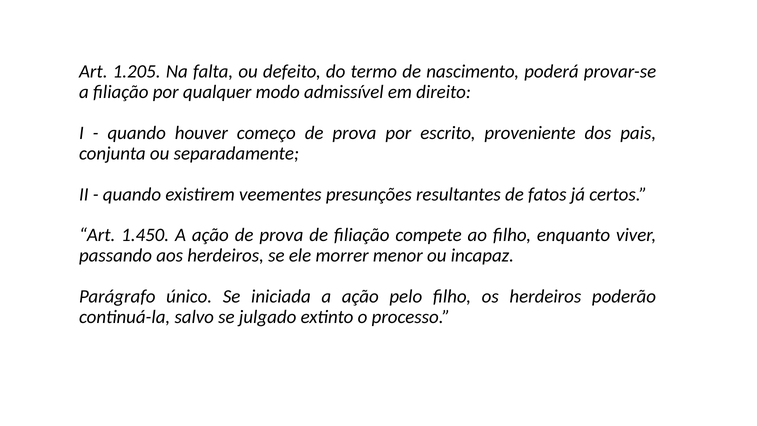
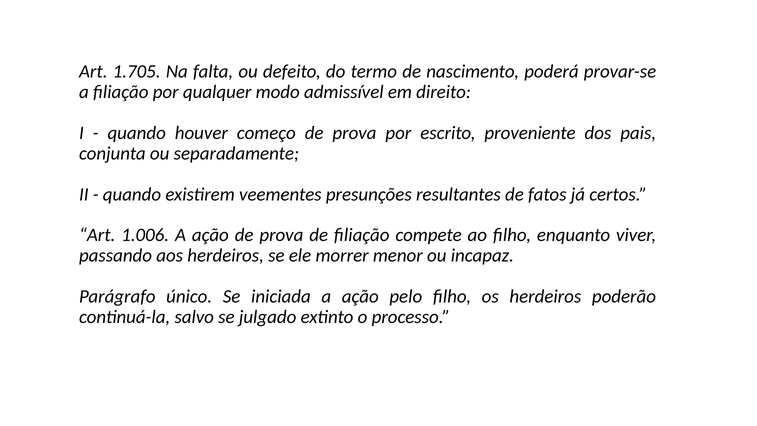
1.205: 1.205 -> 1.705
1.450: 1.450 -> 1.006
